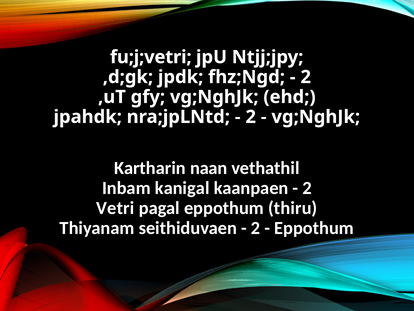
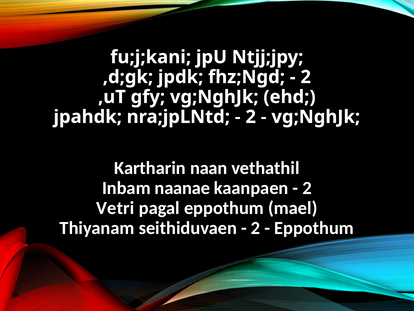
fu;j;vetri: fu;j;vetri -> fu;j;kani
kanigal: kanigal -> naanae
thiru: thiru -> mael
